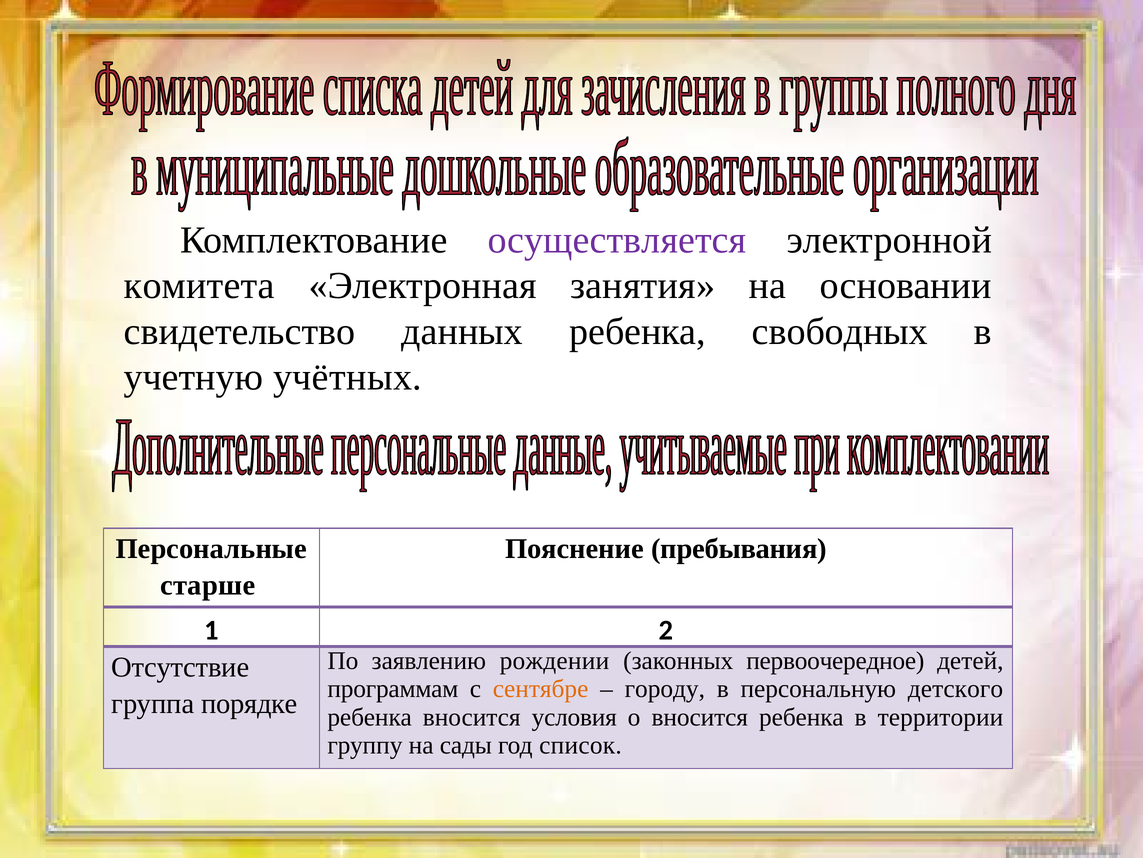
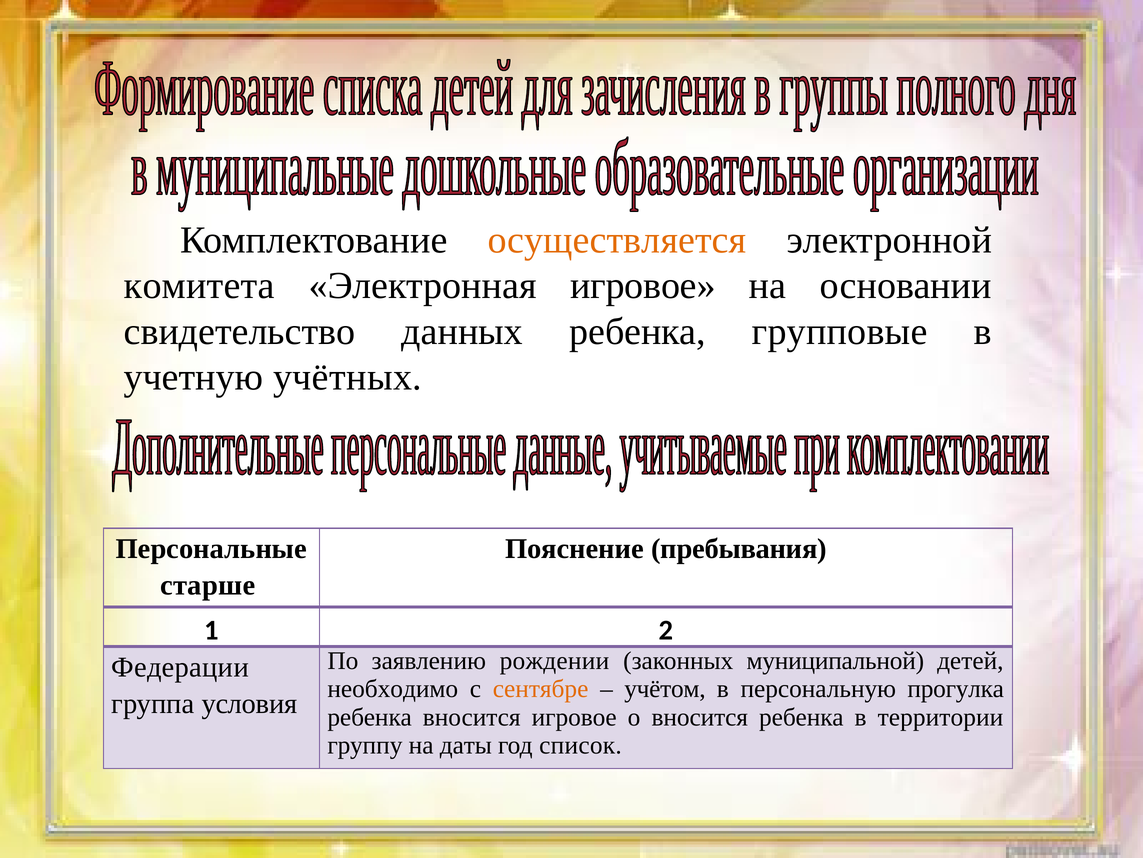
осуществляется colour: purple -> orange
Электронная занятия: занятия -> игровое
свободных: свободных -> групповые
первоочередное: первоочередное -> муниципальной
Отсутствие: Отсутствие -> Федерации
программам: программам -> необходимо
городу: городу -> учётом
детского: детского -> прогулка
порядке: порядке -> условия
вносится условия: условия -> игровое
сады: сады -> даты
